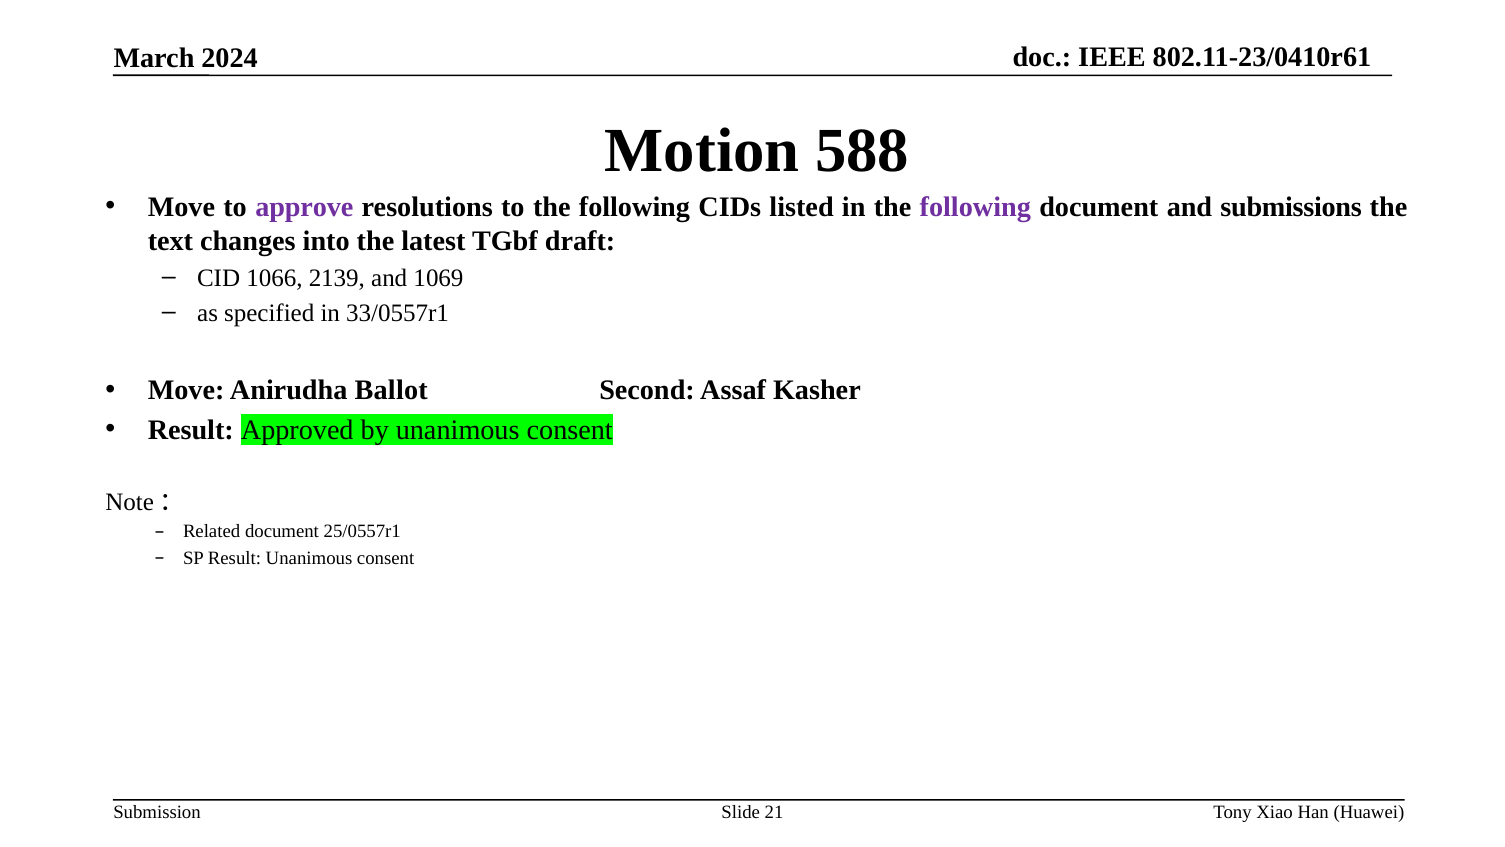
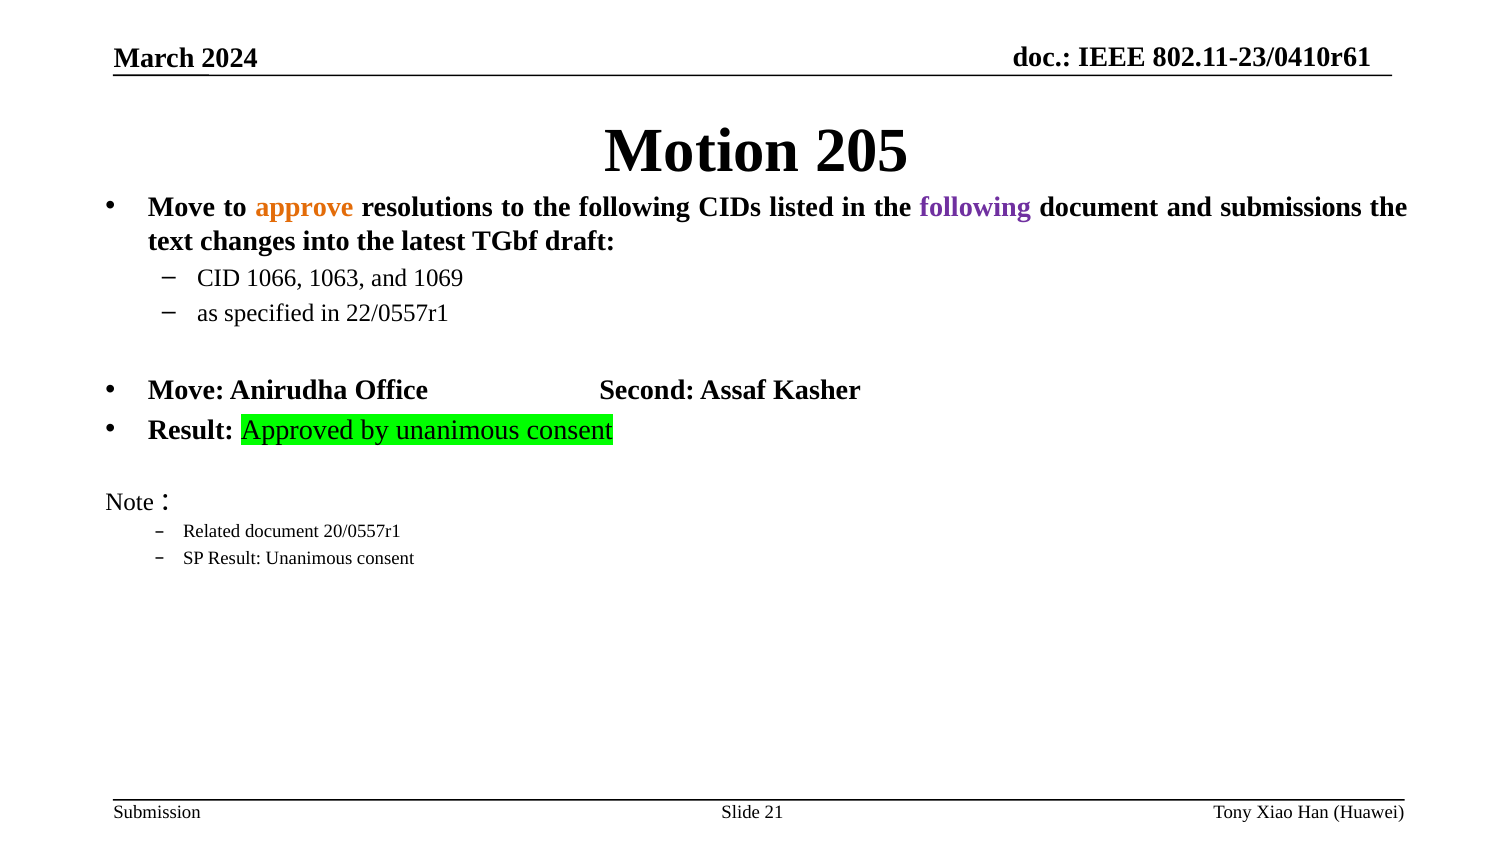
588: 588 -> 205
approve colour: purple -> orange
2139: 2139 -> 1063
33/0557r1: 33/0557r1 -> 22/0557r1
Ballot: Ballot -> Office
25/0557r1: 25/0557r1 -> 20/0557r1
